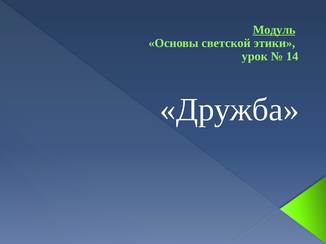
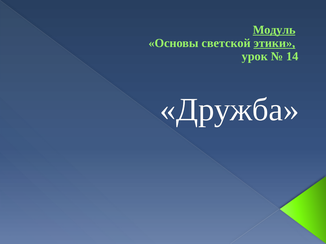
этики underline: none -> present
